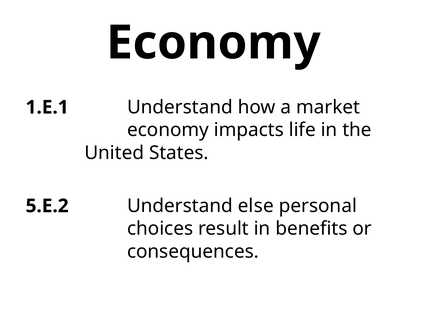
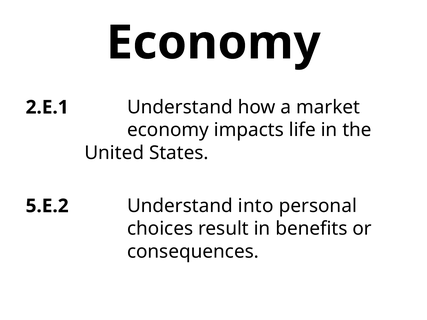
1.E.1: 1.E.1 -> 2.E.1
else: else -> into
